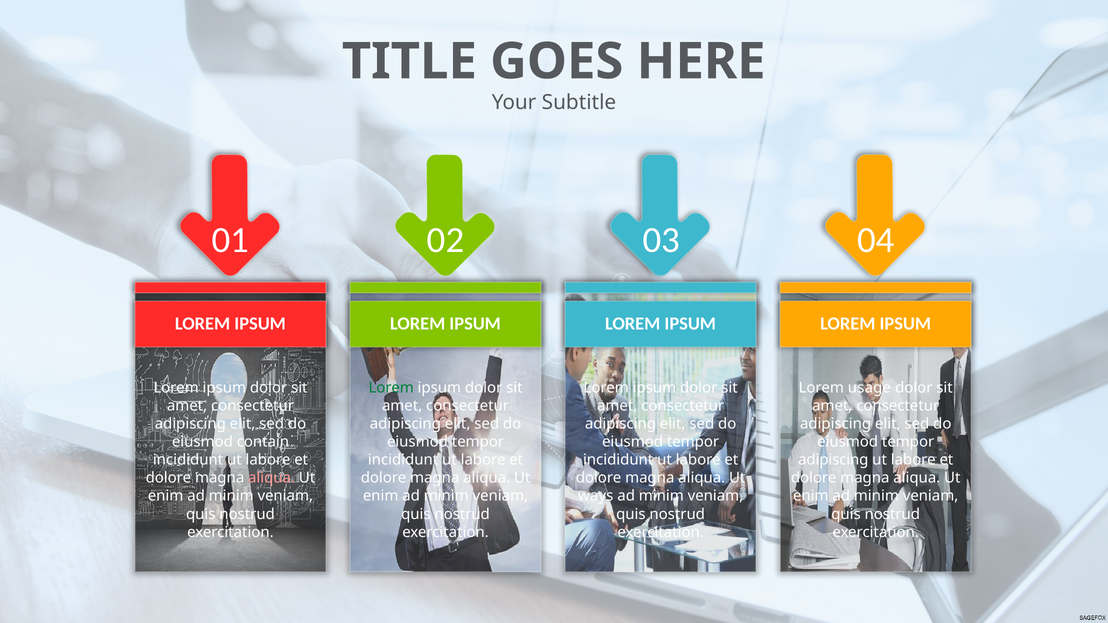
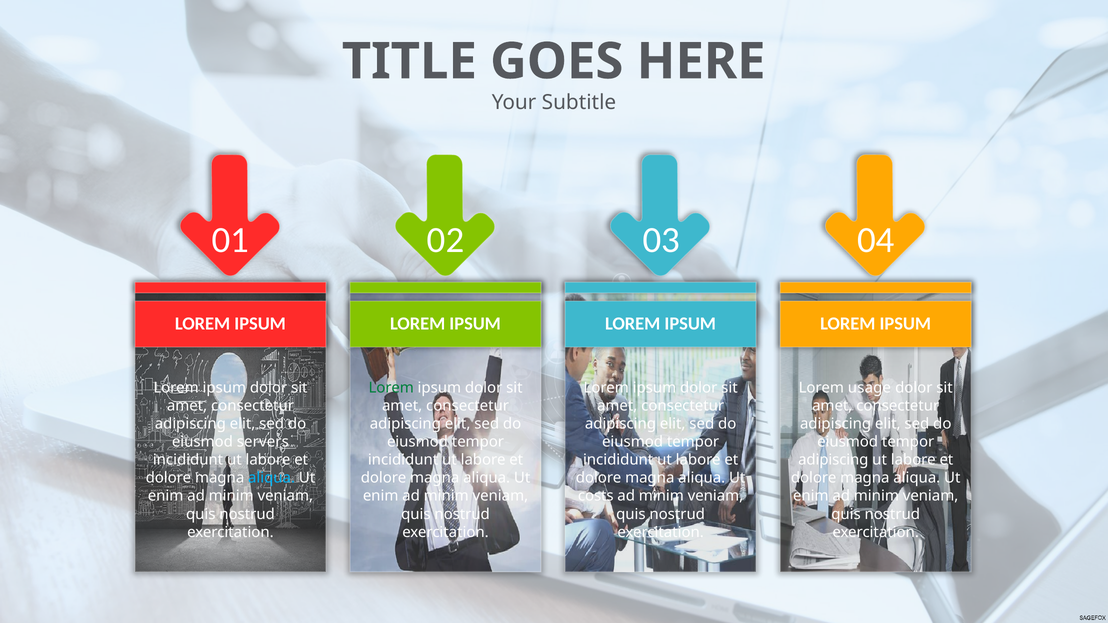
contain: contain -> servers
aliqua at (272, 478) colour: pink -> light blue
ways: ways -> costs
